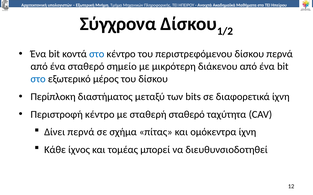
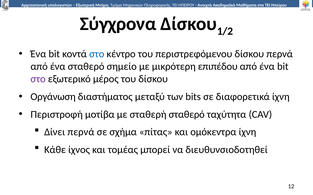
διάκενου: διάκενου -> επιπέδου
στο at (38, 79) colour: blue -> purple
Περίπλοκη: Περίπλοκη -> Οργάνωση
Περιστροφή κέντρο: κέντρο -> μοτίβα
